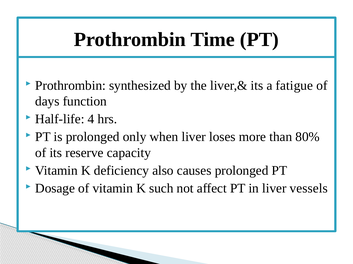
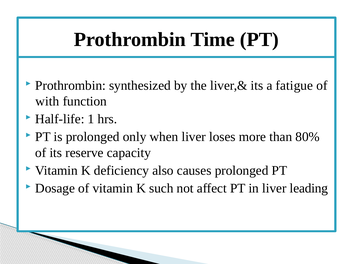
days: days -> with
4: 4 -> 1
vessels: vessels -> leading
